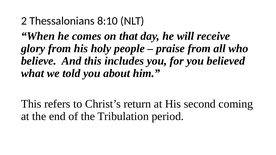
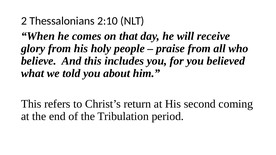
8:10: 8:10 -> 2:10
